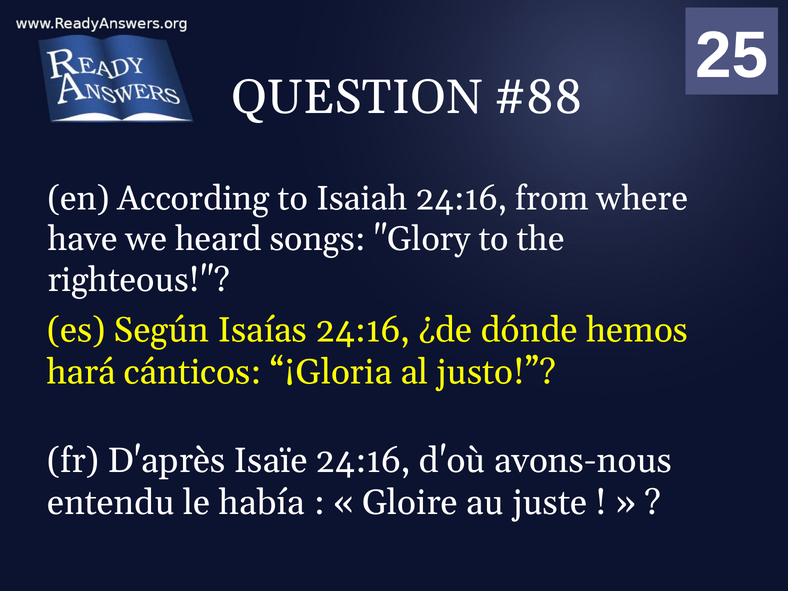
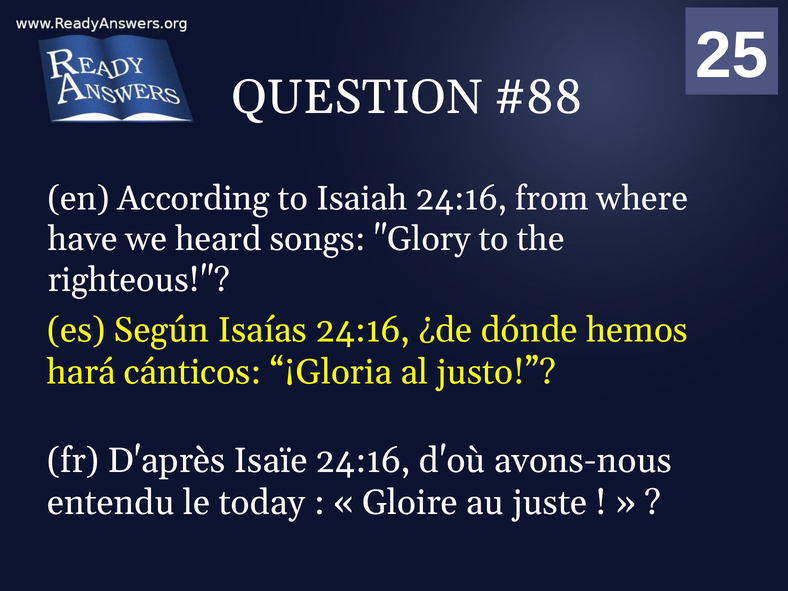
había: había -> today
